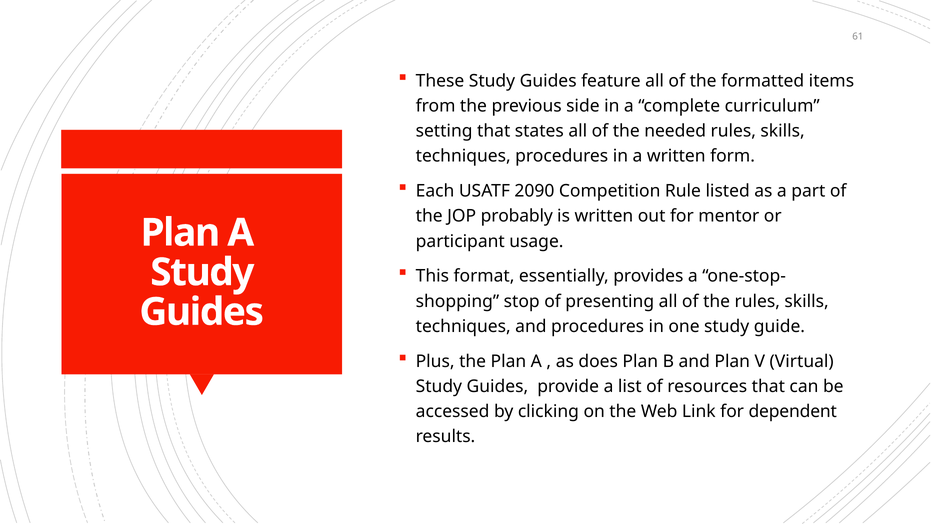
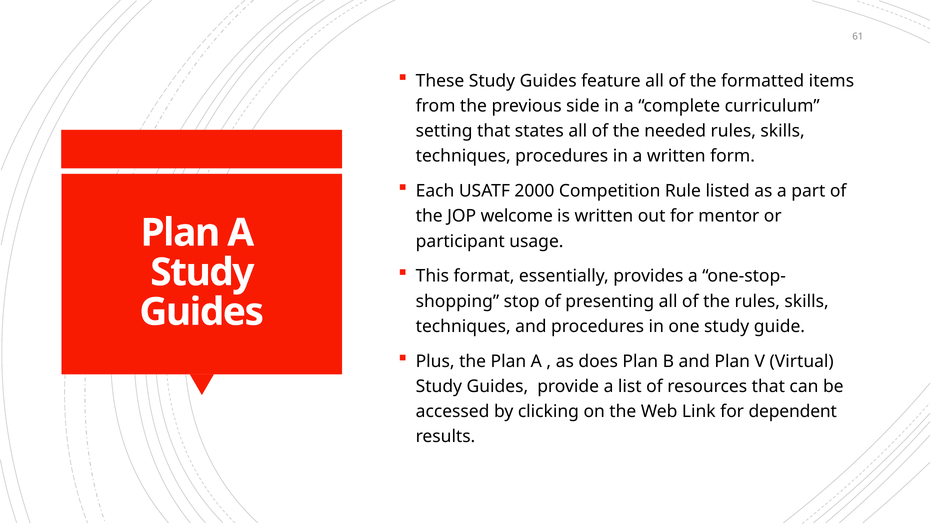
2090: 2090 -> 2000
probably: probably -> welcome
